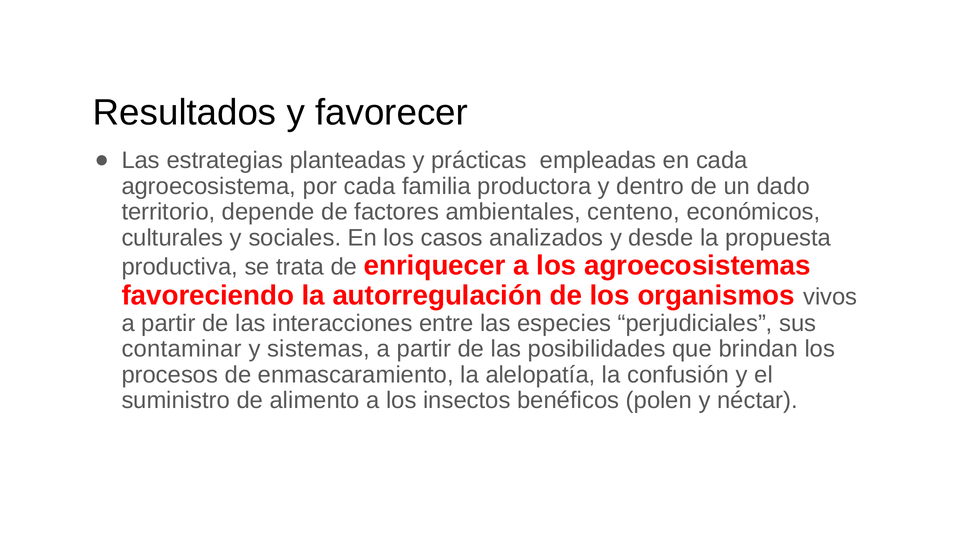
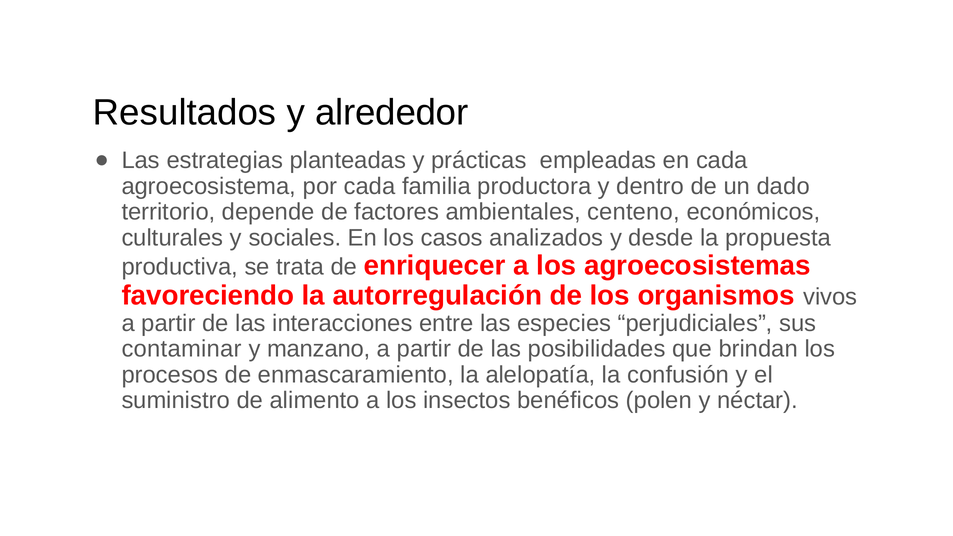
favorecer: favorecer -> alrededor
sistemas: sistemas -> manzano
